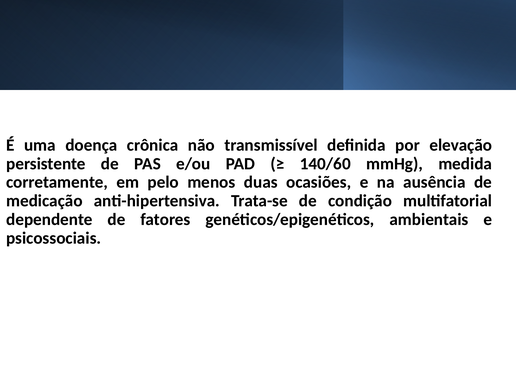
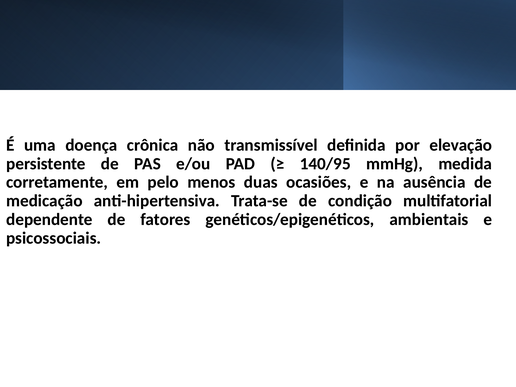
140/60: 140/60 -> 140/95
